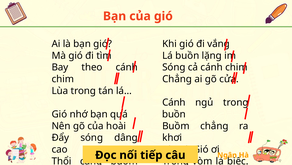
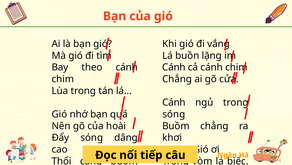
Sóng at (174, 67): Sóng -> Cánh
buồn at (174, 114): buồn -> sóng
